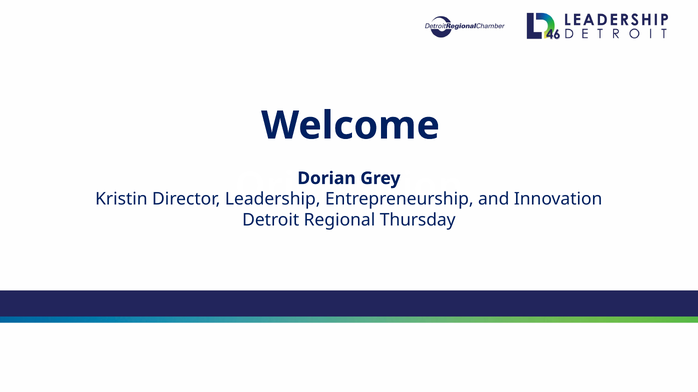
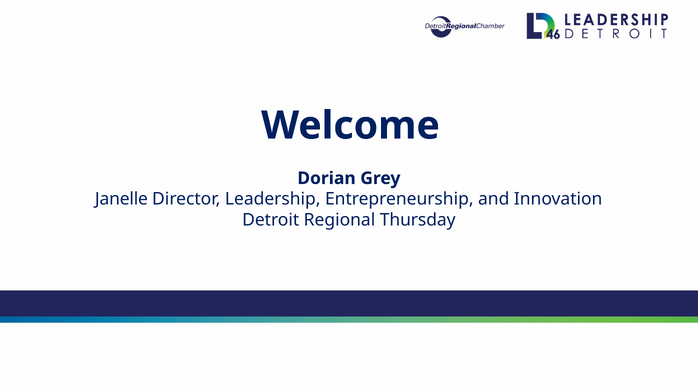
Kristin: Kristin -> Janelle
